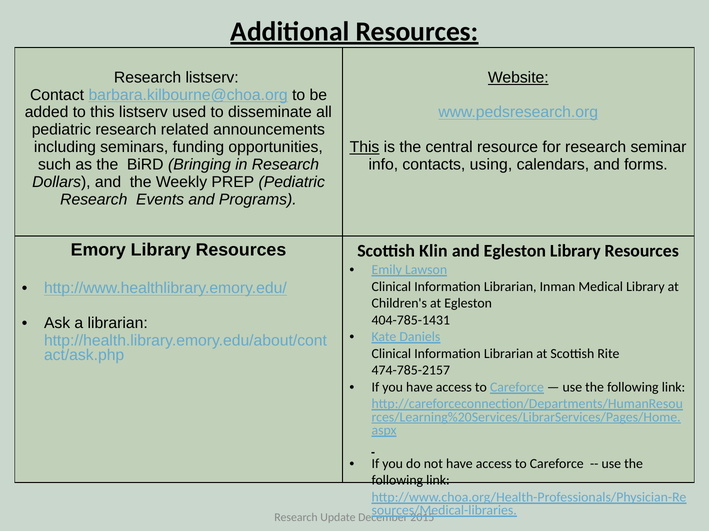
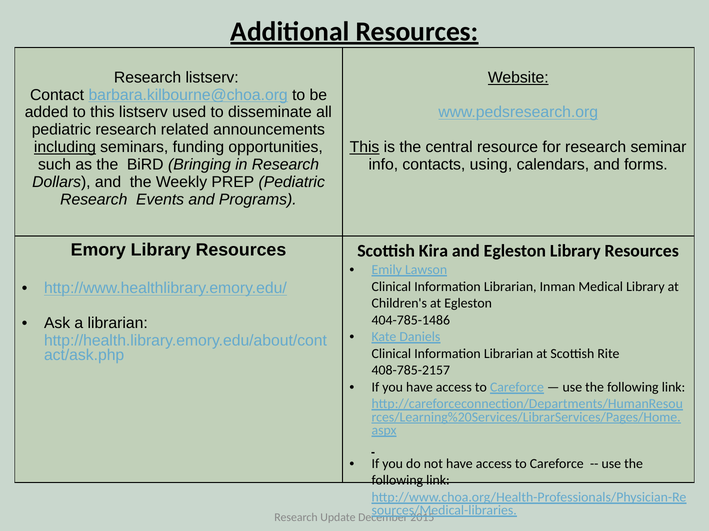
including underline: none -> present
Klin: Klin -> Kira
404-785-1431: 404-785-1431 -> 404-785-1486
474-785-2157: 474-785-2157 -> 408-785-2157
